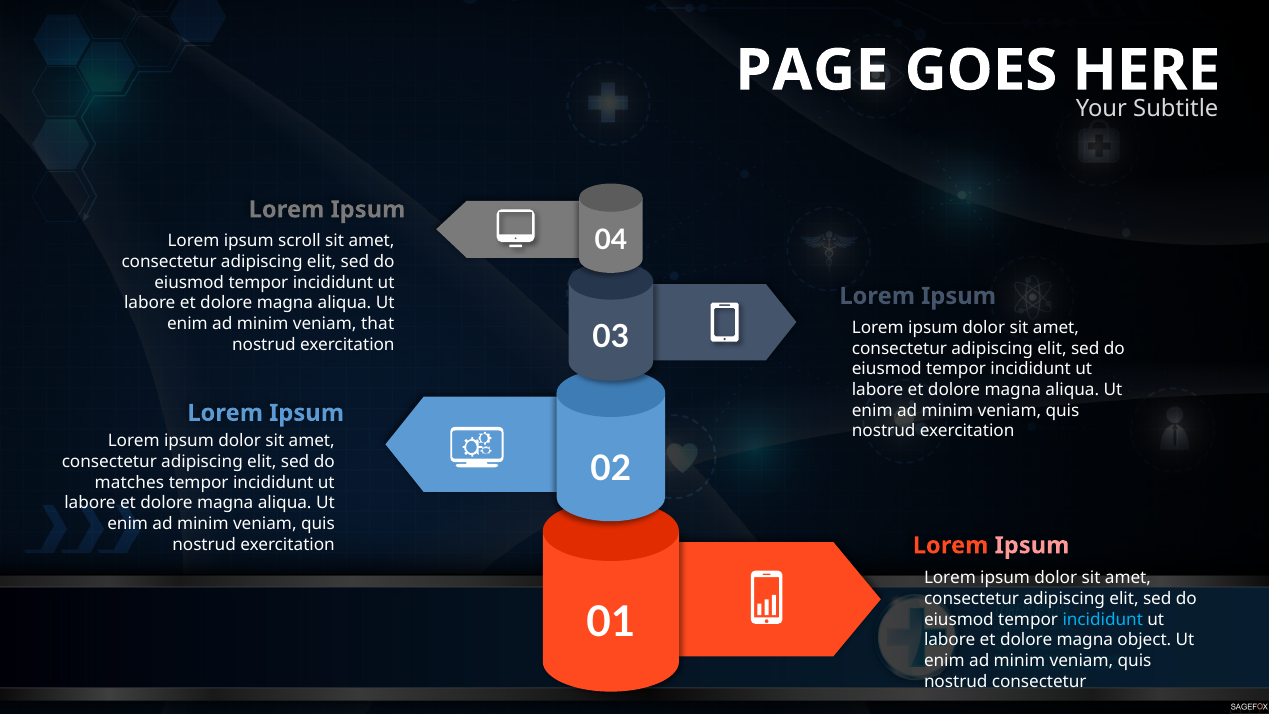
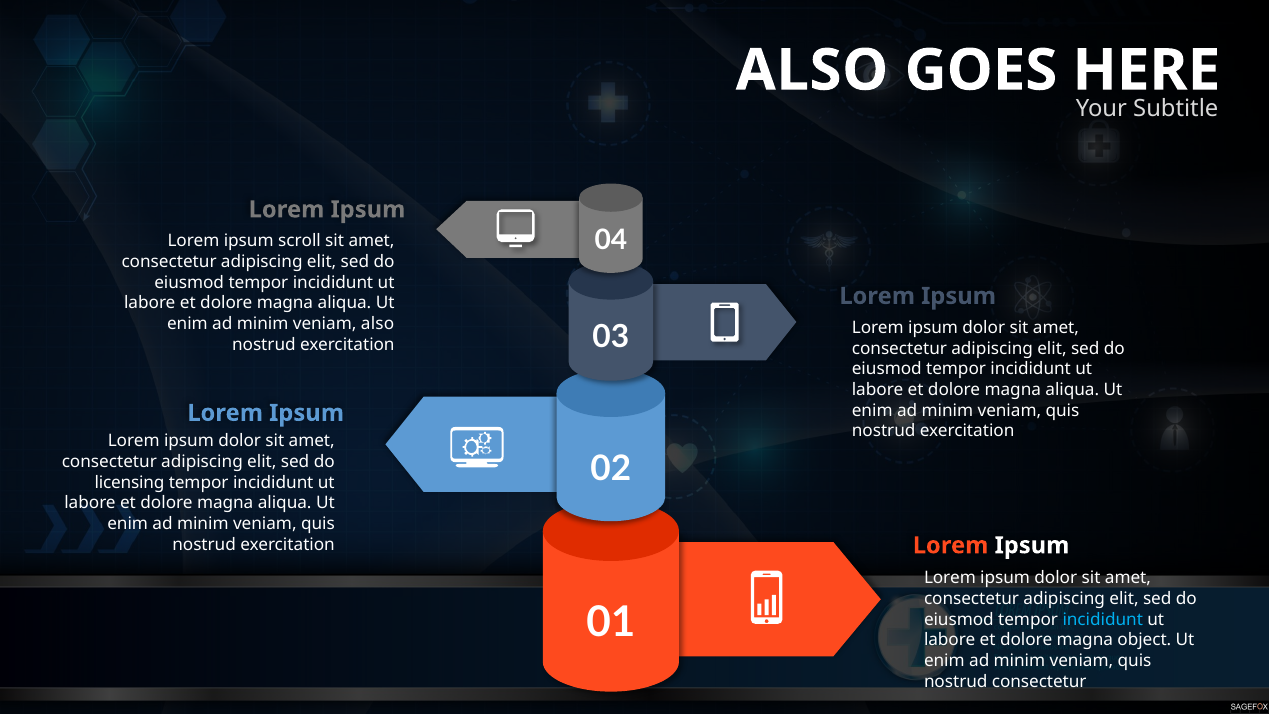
PAGE at (812, 70): PAGE -> ALSO
veniam that: that -> also
matches: matches -> licensing
Ipsum at (1032, 545) colour: pink -> white
